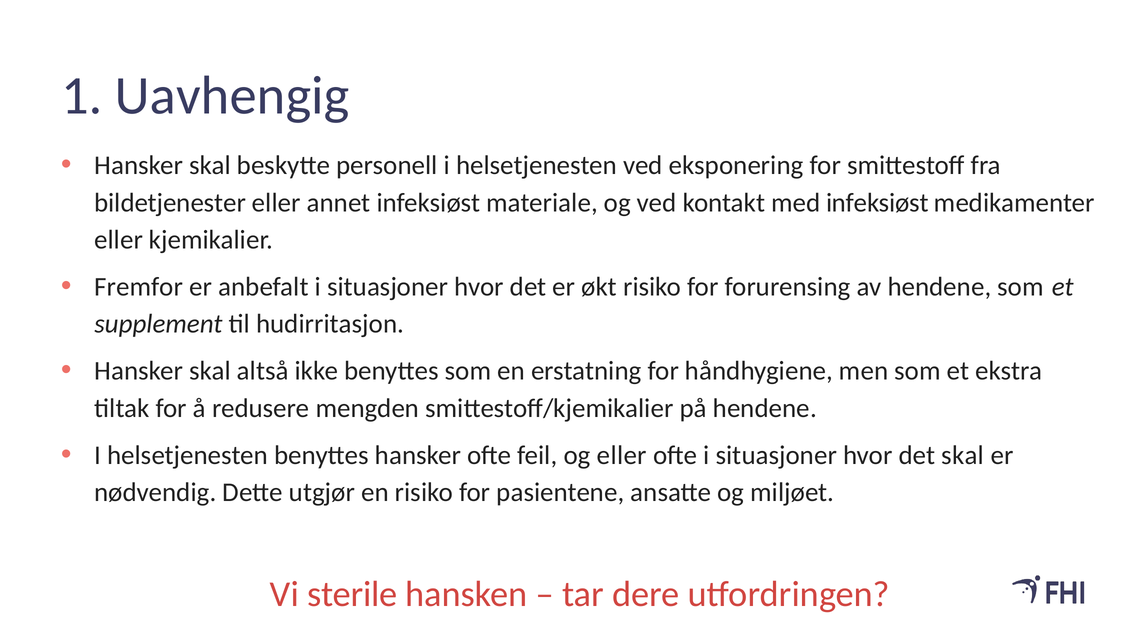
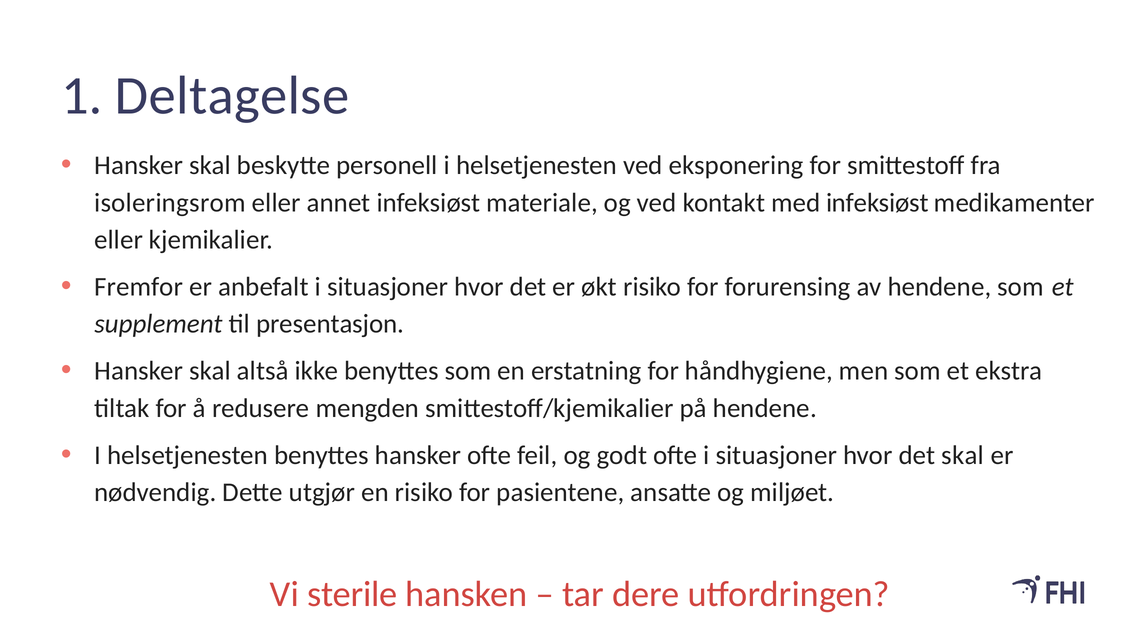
Uavhengig: Uavhengig -> Deltagelse
bildetjenester: bildetjenester -> isoleringsrom
hudirritasjon: hudirritasjon -> presentasjon
og eller: eller -> godt
